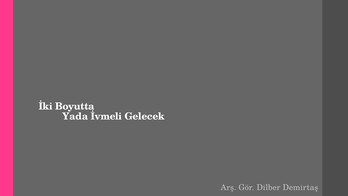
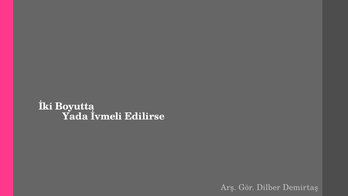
Gelecek: Gelecek -> Edilirse
